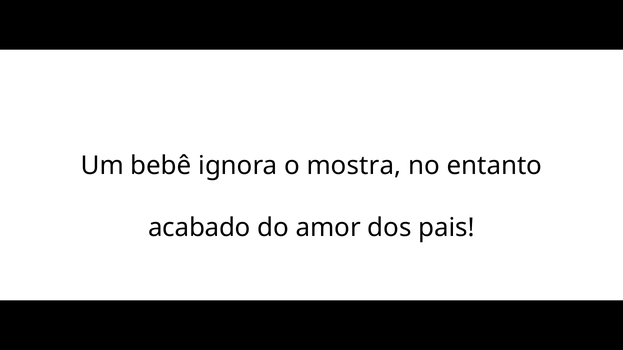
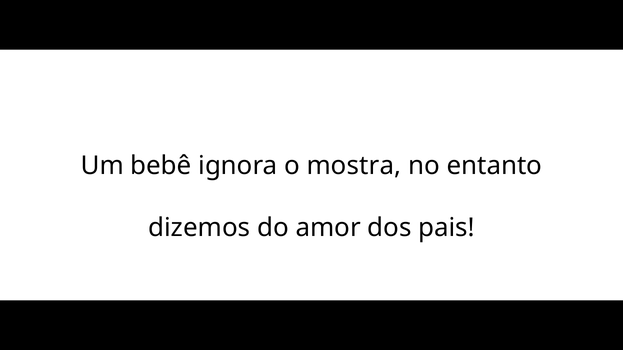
acabado: acabado -> dizemos
